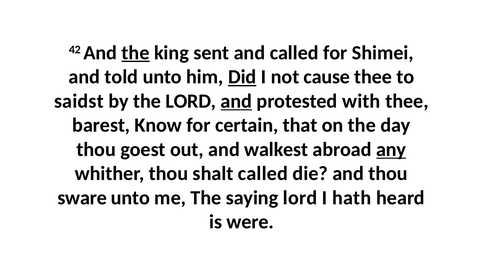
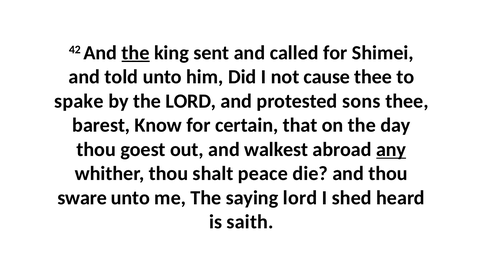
Did underline: present -> none
saidst: saidst -> spake
and at (236, 101) underline: present -> none
with: with -> sons
shalt called: called -> peace
hath: hath -> shed
were: were -> saith
